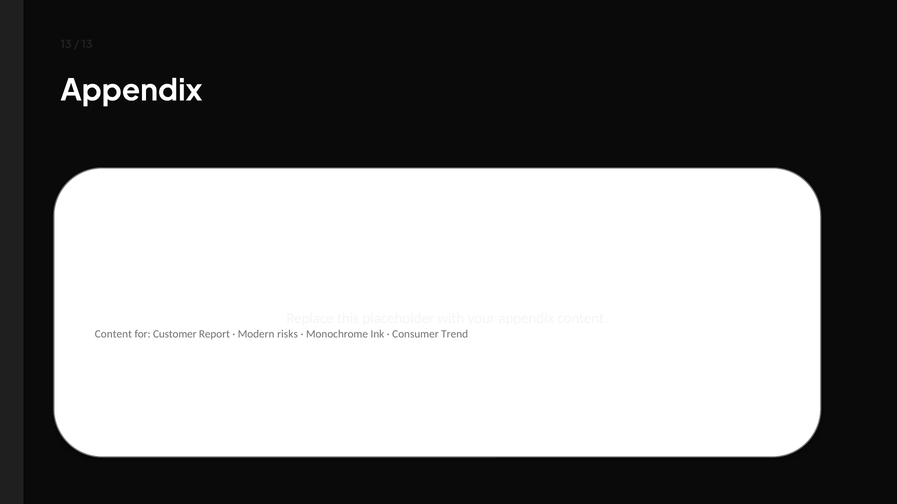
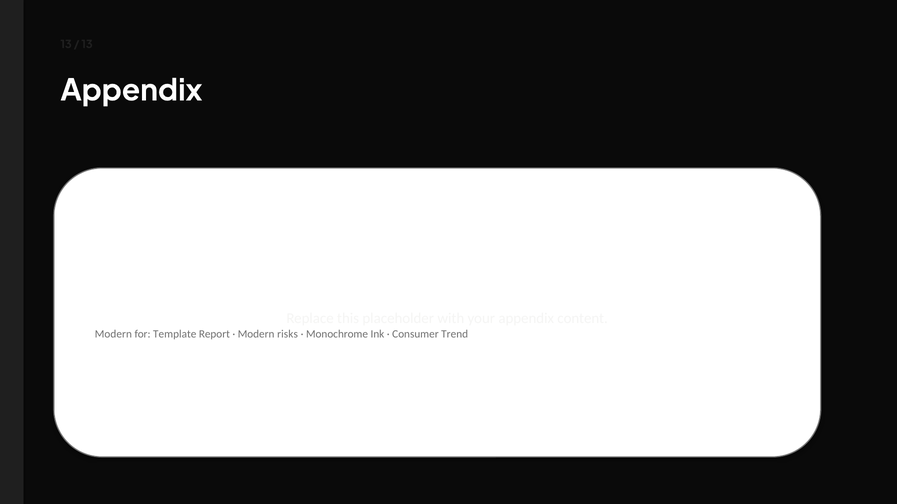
Content at (113, 334): Content -> Modern
Customer: Customer -> Template
